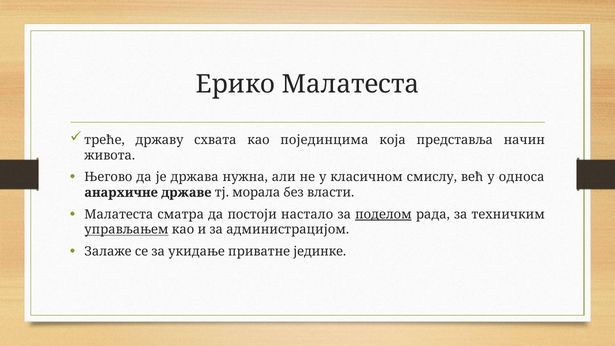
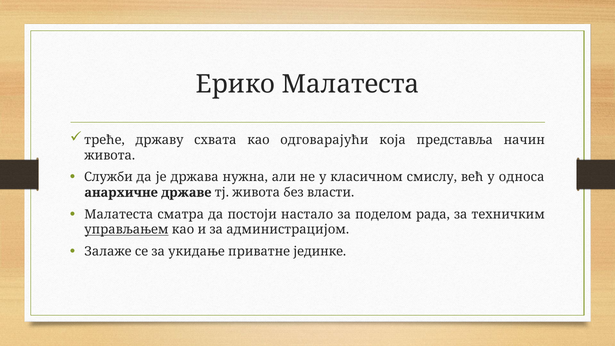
појединцима: појединцима -> одговарајући
Његово: Његово -> Служби
тј морала: морала -> живота
поделом underline: present -> none
